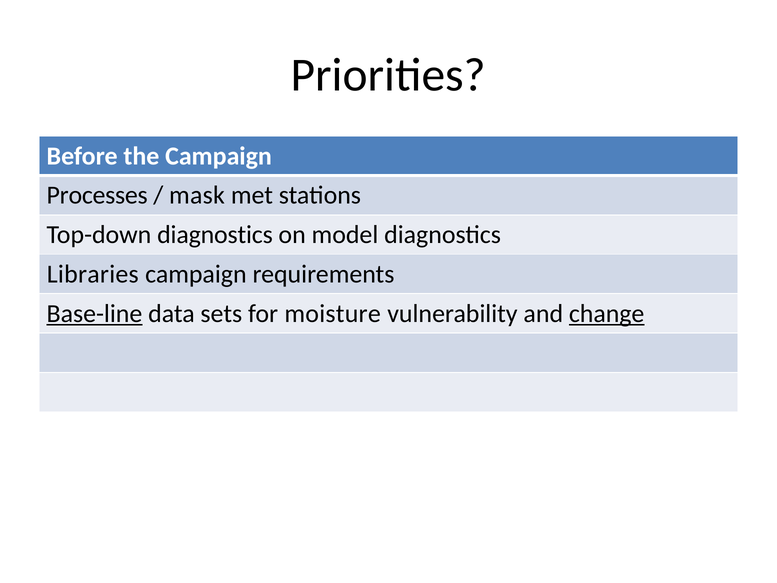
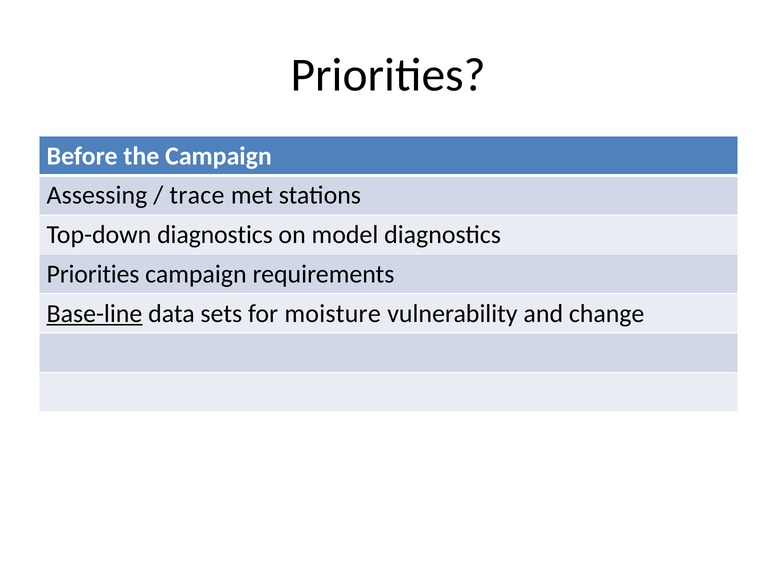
Processes: Processes -> Assessing
mask: mask -> trace
Libraries at (93, 274): Libraries -> Priorities
change underline: present -> none
